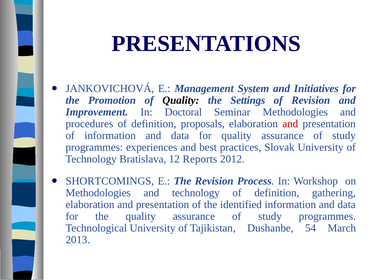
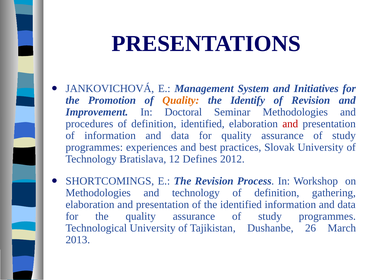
Quality at (181, 100) colour: black -> orange
Settings: Settings -> Identify
definition proposals: proposals -> identified
Reports: Reports -> Defines
54: 54 -> 26
